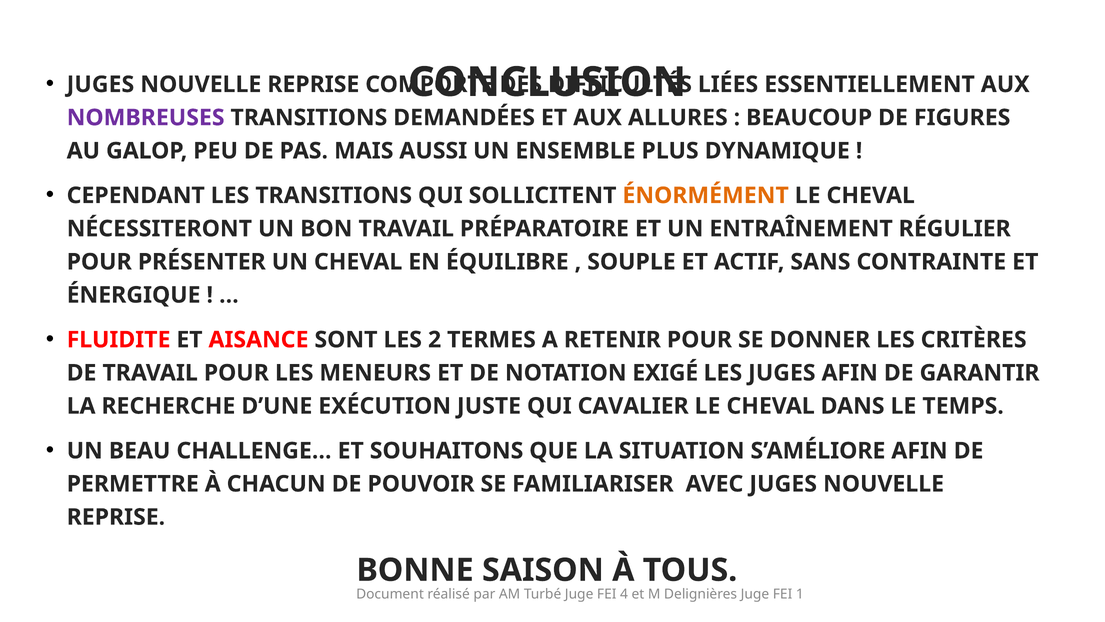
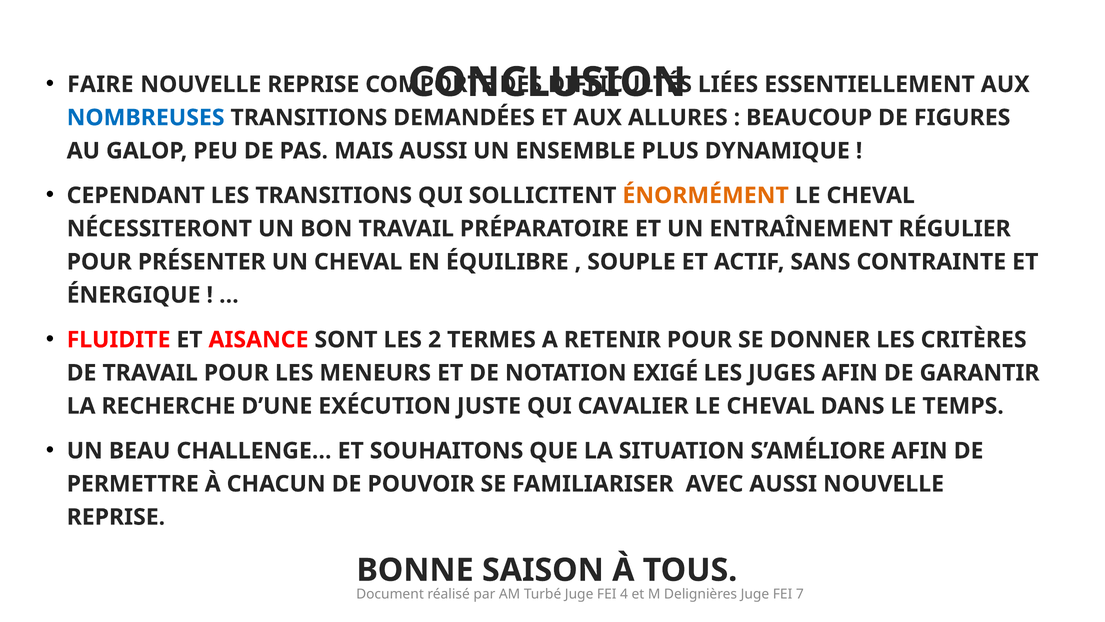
JUGES at (100, 84): JUGES -> FAIRE
NOMBREUSES colour: purple -> blue
AVEC JUGES: JUGES -> AUSSI
1: 1 -> 7
